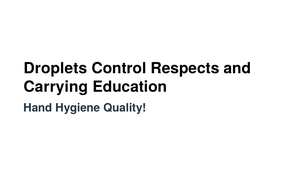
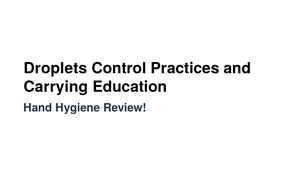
Respects: Respects -> Practices
Quality: Quality -> Review
